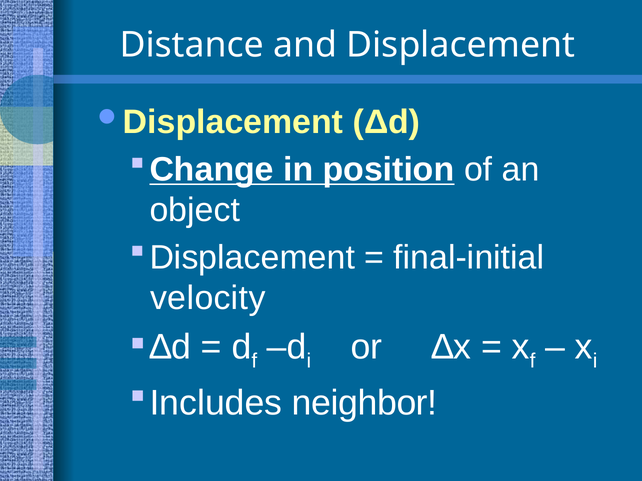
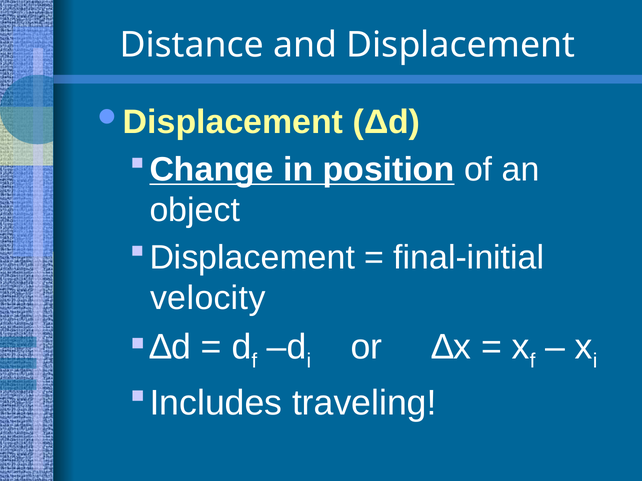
neighbor: neighbor -> traveling
